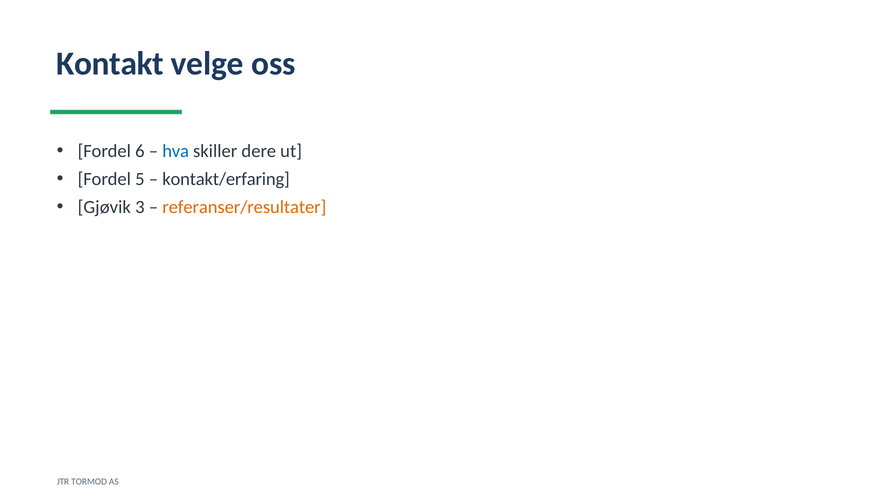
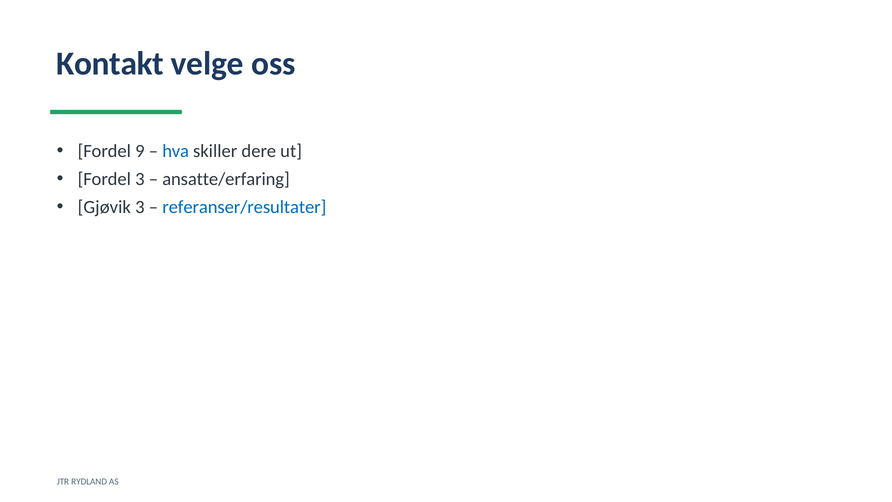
6: 6 -> 9
Fordel 5: 5 -> 3
kontakt/erfaring: kontakt/erfaring -> ansatte/erfaring
referanser/resultater colour: orange -> blue
TORMOD: TORMOD -> RYDLAND
